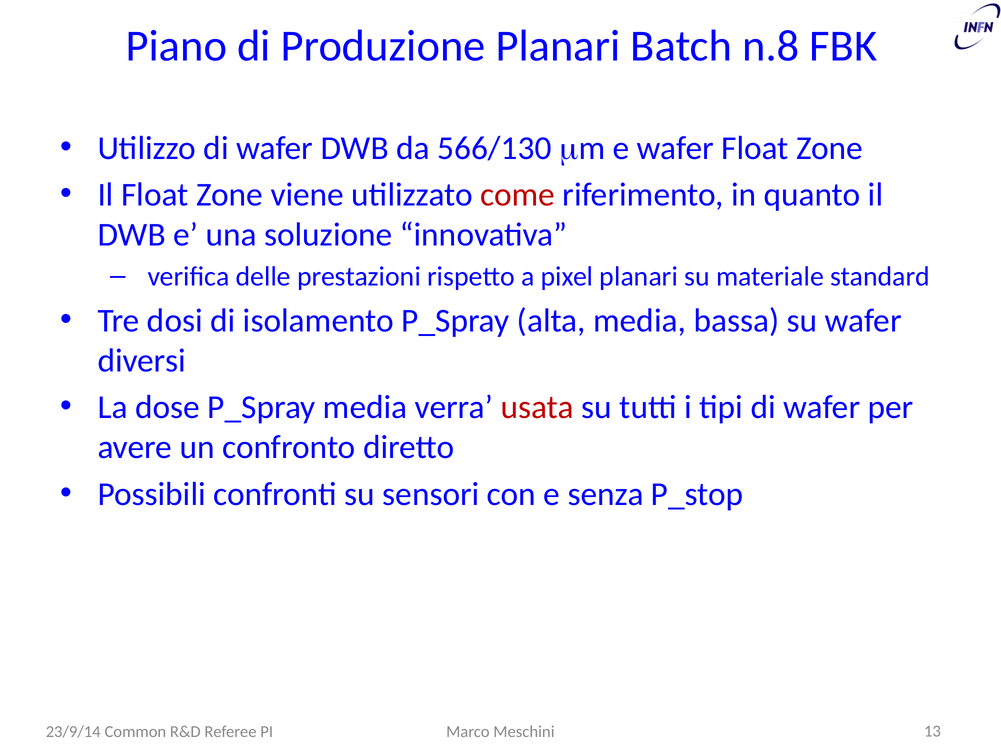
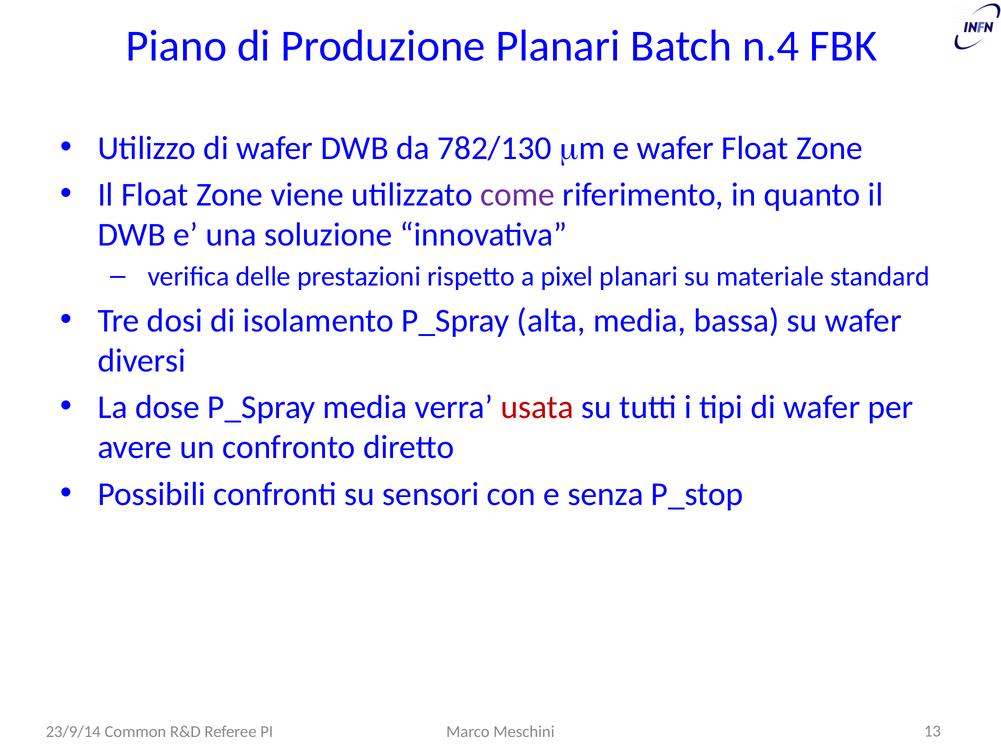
n.8: n.8 -> n.4
566/130: 566/130 -> 782/130
come colour: red -> purple
